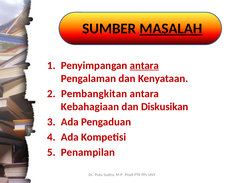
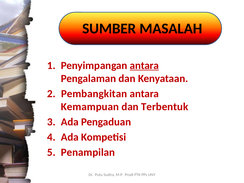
MASALAH underline: present -> none
Kebahagiaan: Kebahagiaan -> Kemampuan
Diskusikan: Diskusikan -> Terbentuk
